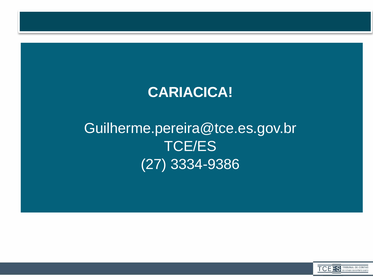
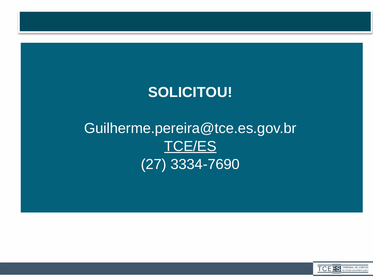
CARIACICA: CARIACICA -> SOLICITOU
TCE/ES underline: none -> present
3334-9386: 3334-9386 -> 3334-7690
